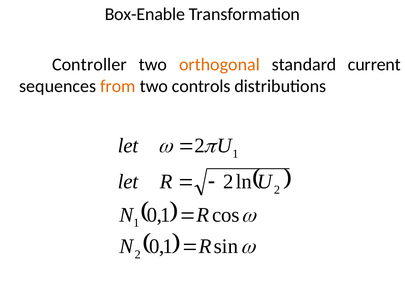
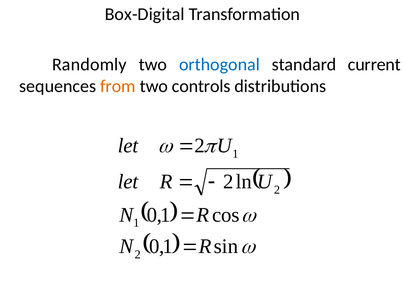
Box-Enable: Box-Enable -> Box-Digital
Controller: Controller -> Randomly
orthogonal colour: orange -> blue
